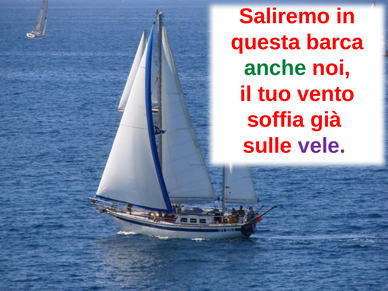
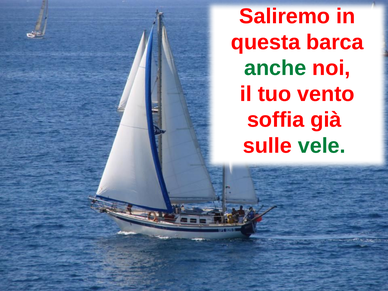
vele colour: purple -> green
